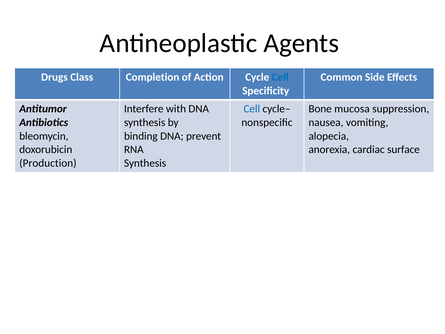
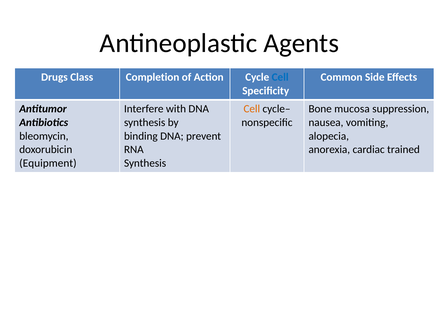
Cell at (252, 109) colour: blue -> orange
surface: surface -> trained
Production: Production -> Equipment
